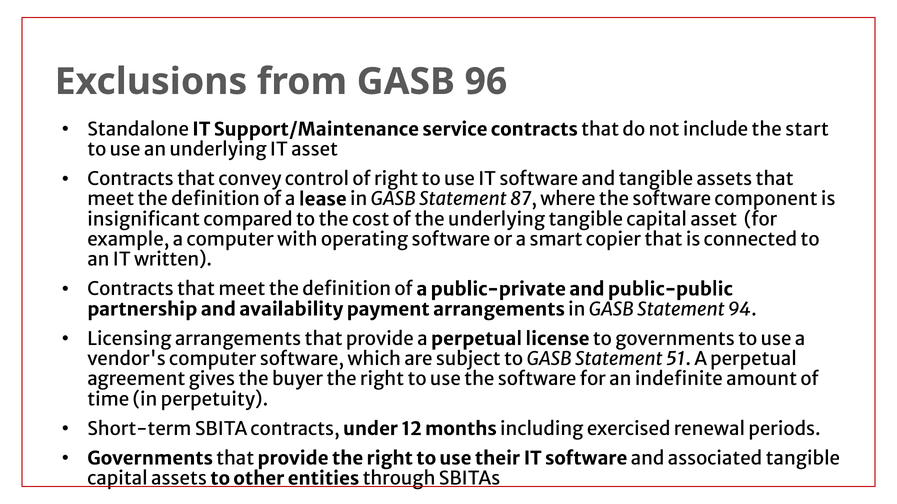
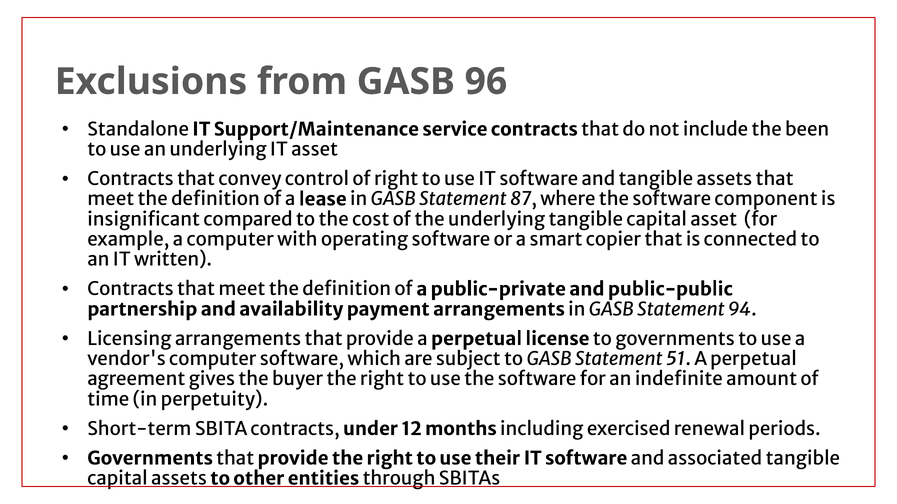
start: start -> been
